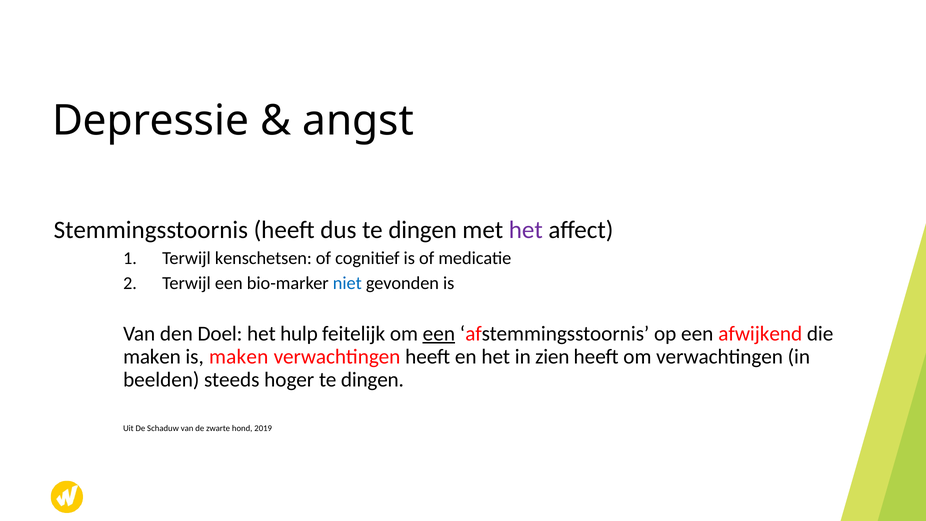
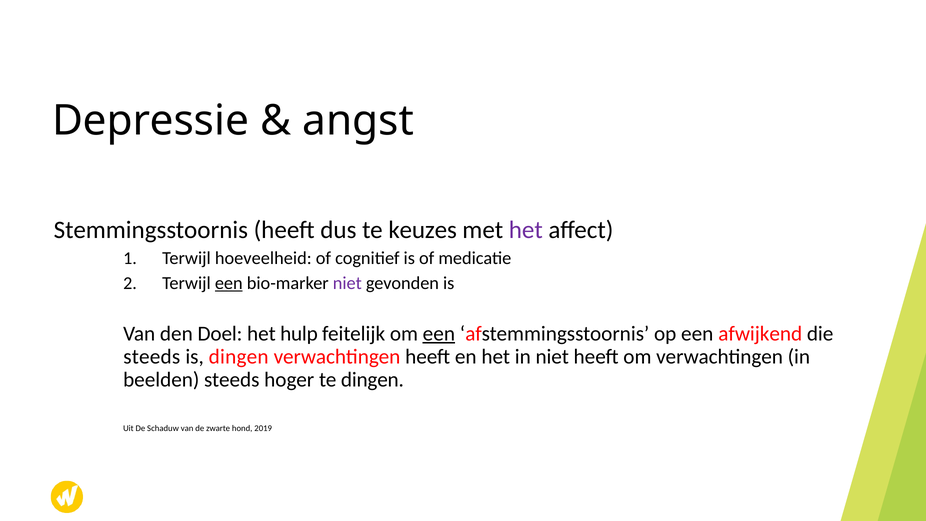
dus te dingen: dingen -> keuzes
kenschetsen: kenschetsen -> hoeveelheid
een at (229, 283) underline: none -> present
niet at (347, 283) colour: blue -> purple
maken at (152, 357): maken -> steeds
is maken: maken -> dingen
in zien: zien -> niet
